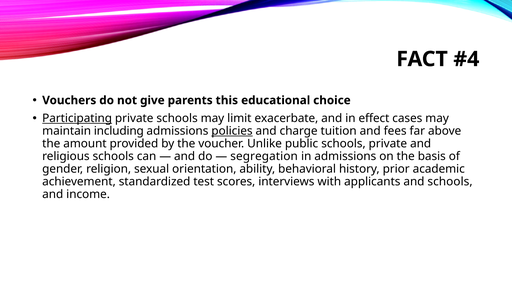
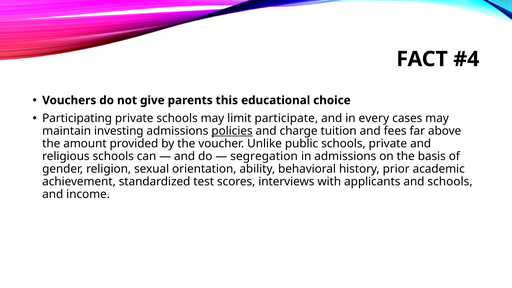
Participating underline: present -> none
exacerbate: exacerbate -> participate
effect: effect -> every
including: including -> investing
